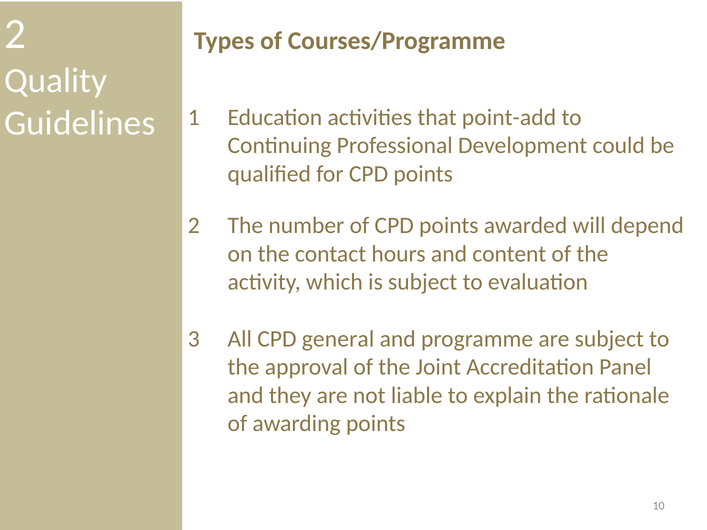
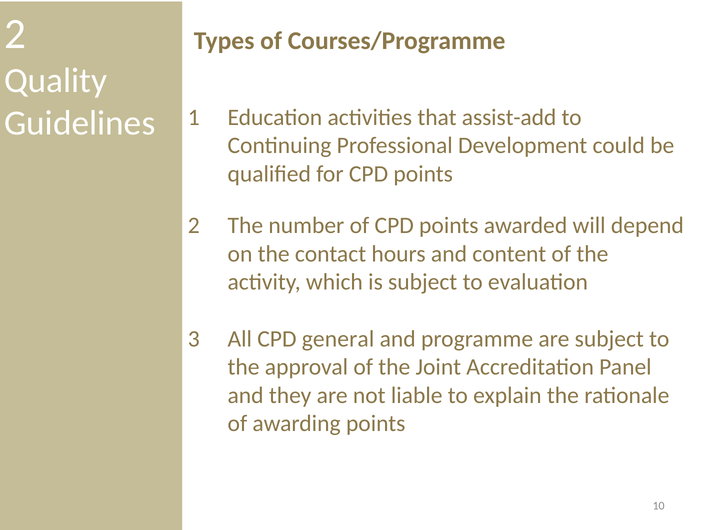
point-add: point-add -> assist-add
